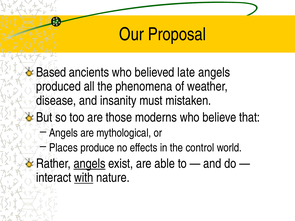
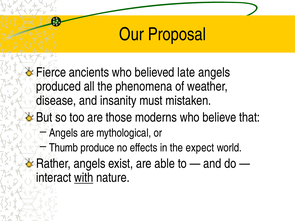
Based: Based -> Fierce
Places: Places -> Thumb
control: control -> expect
angels at (90, 164) underline: present -> none
